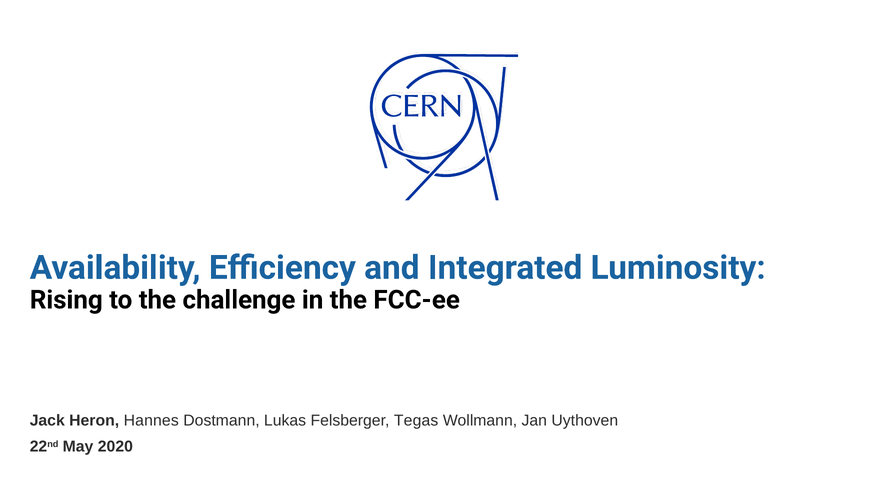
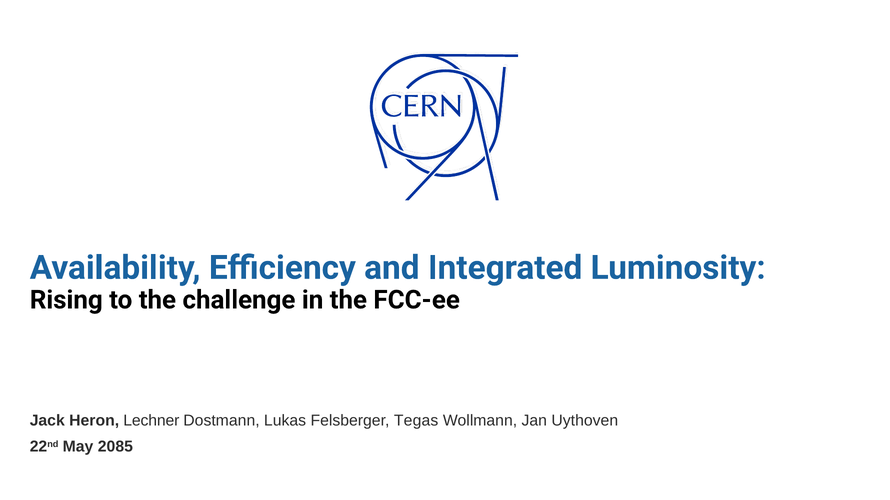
Hannes: Hannes -> Lechner
2020: 2020 -> 2085
